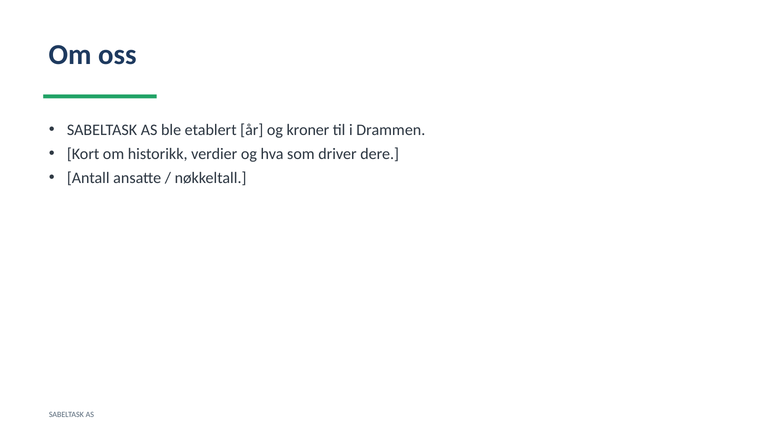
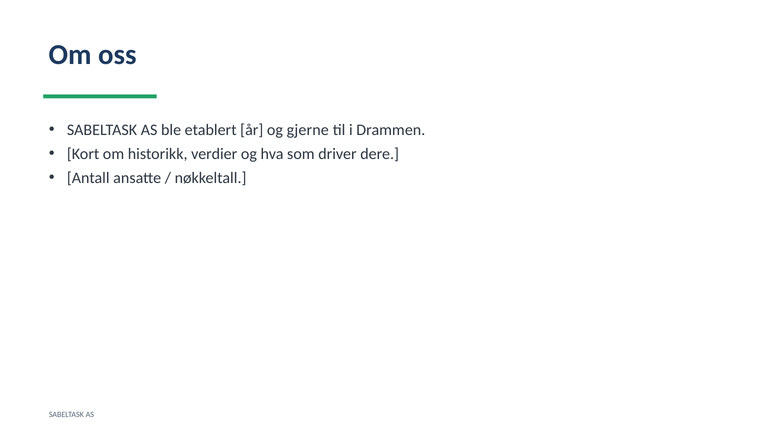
kroner: kroner -> gjerne
